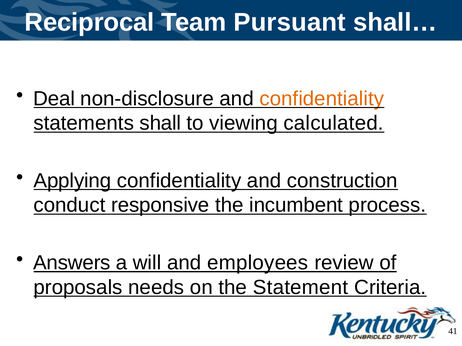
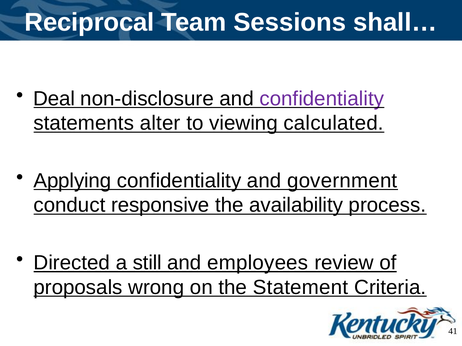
Pursuant: Pursuant -> Sessions
confidentiality at (322, 99) colour: orange -> purple
shall: shall -> alter
construction: construction -> government
incumbent: incumbent -> availability
Answers: Answers -> Directed
will: will -> still
needs: needs -> wrong
